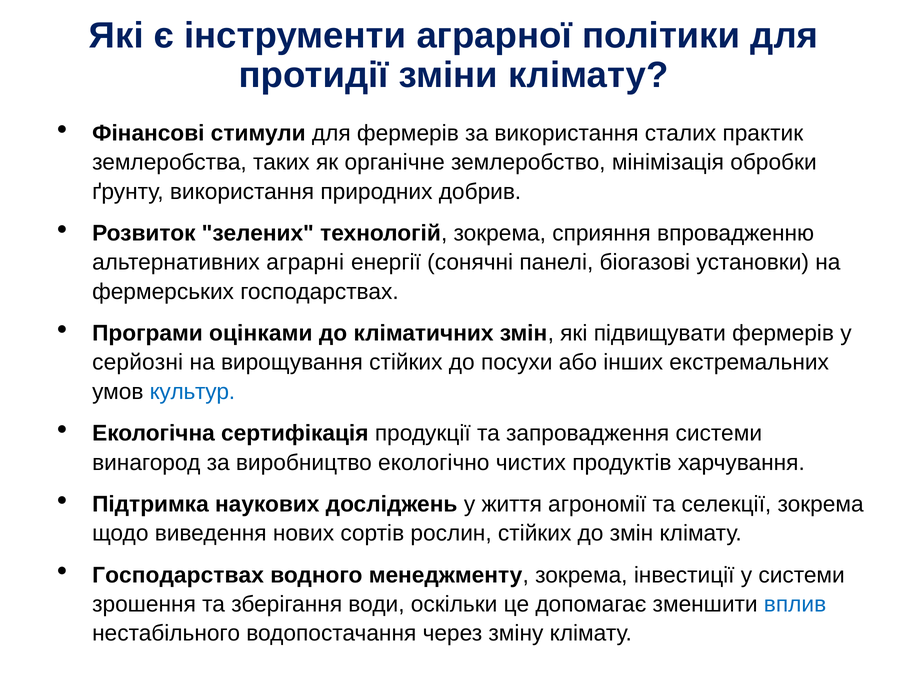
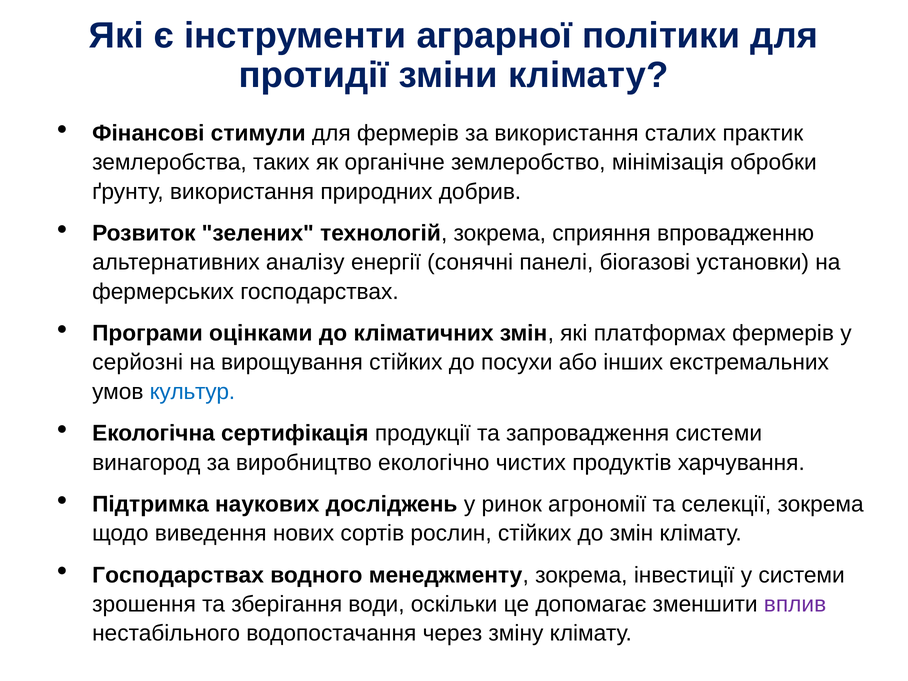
аграрні: аграрні -> аналізу
підвищувати: підвищувати -> платформах
життя: життя -> ринок
вплив colour: blue -> purple
